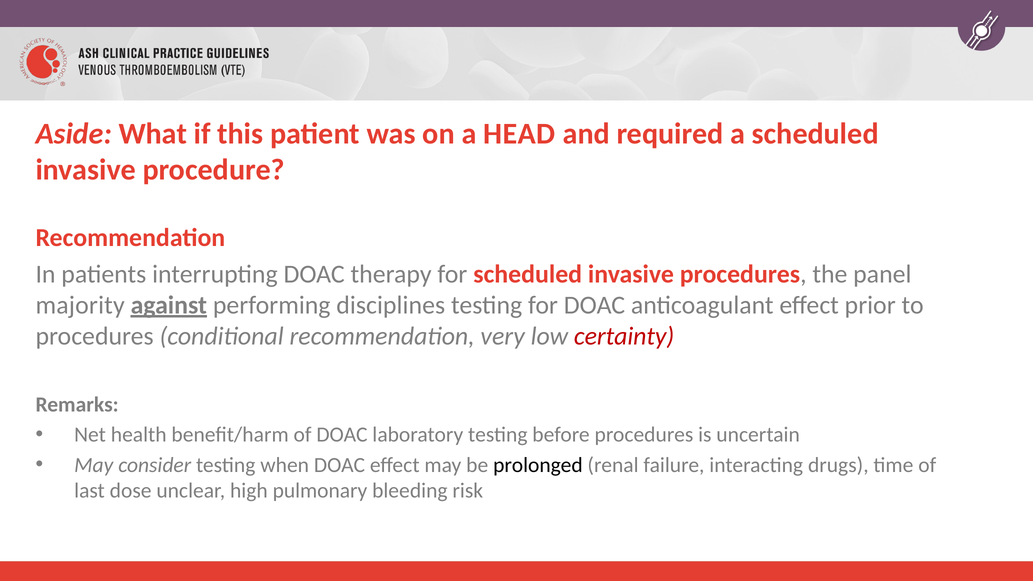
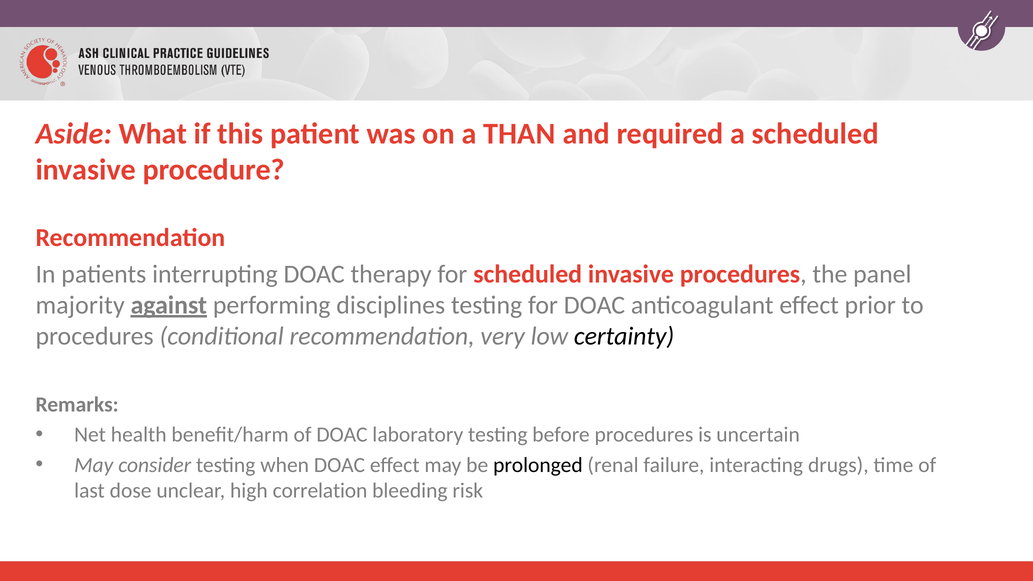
HEAD: HEAD -> THAN
certainty colour: red -> black
pulmonary: pulmonary -> correlation
